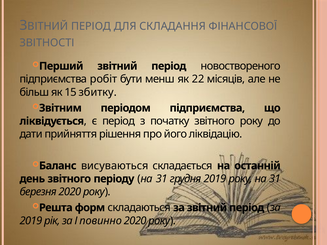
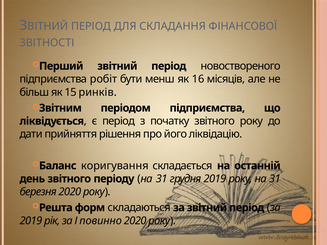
22: 22 -> 16
збитку: збитку -> ринків
висуваються: висуваються -> коригування
